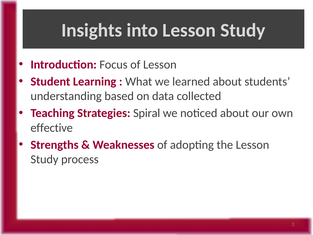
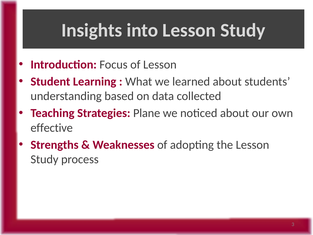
Spiral: Spiral -> Plane
